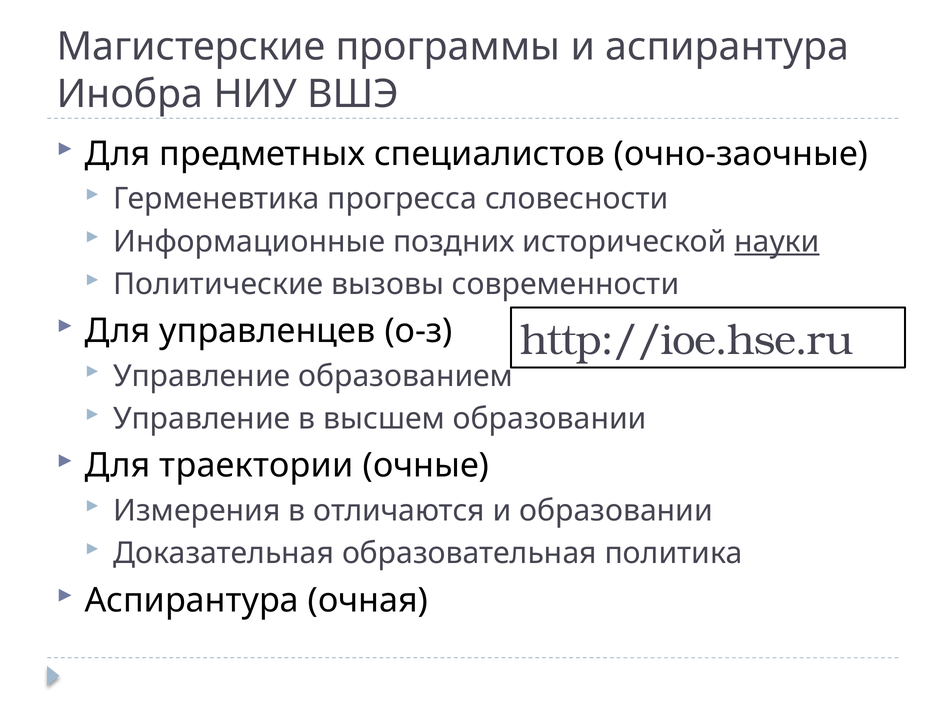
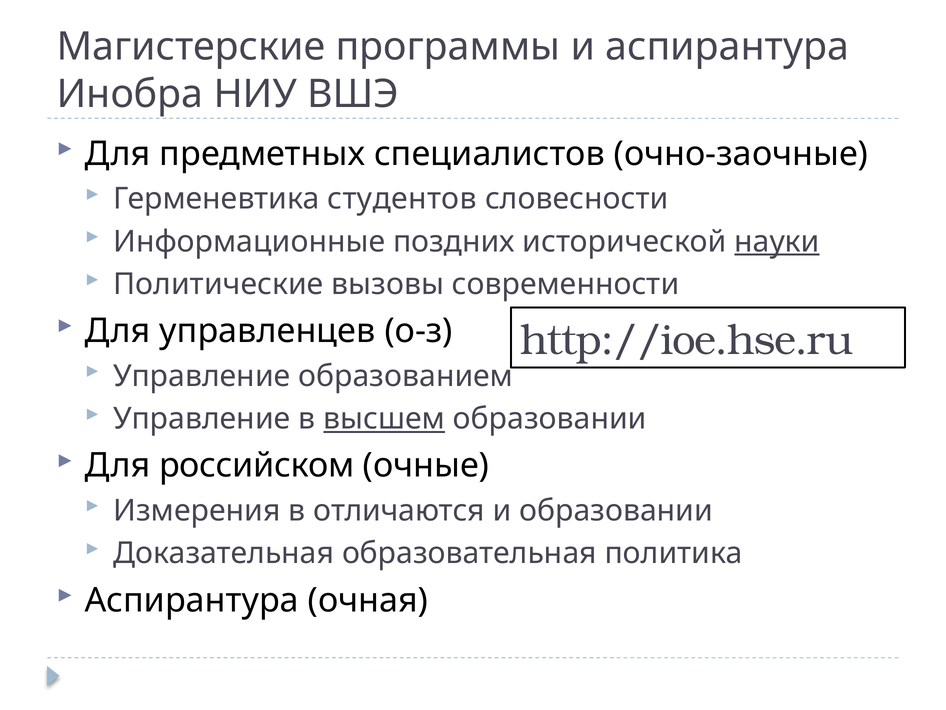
прогресса: прогресса -> студентов
высшем underline: none -> present
траектории: траектории -> российском
